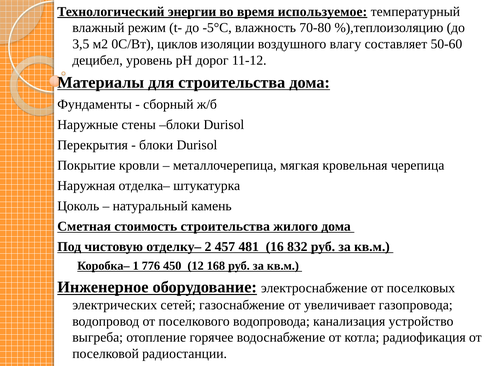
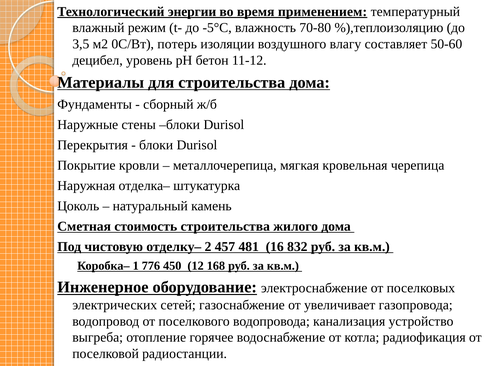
используемое: используемое -> применением
циклов: циклов -> потерь
дорог: дорог -> бетон
